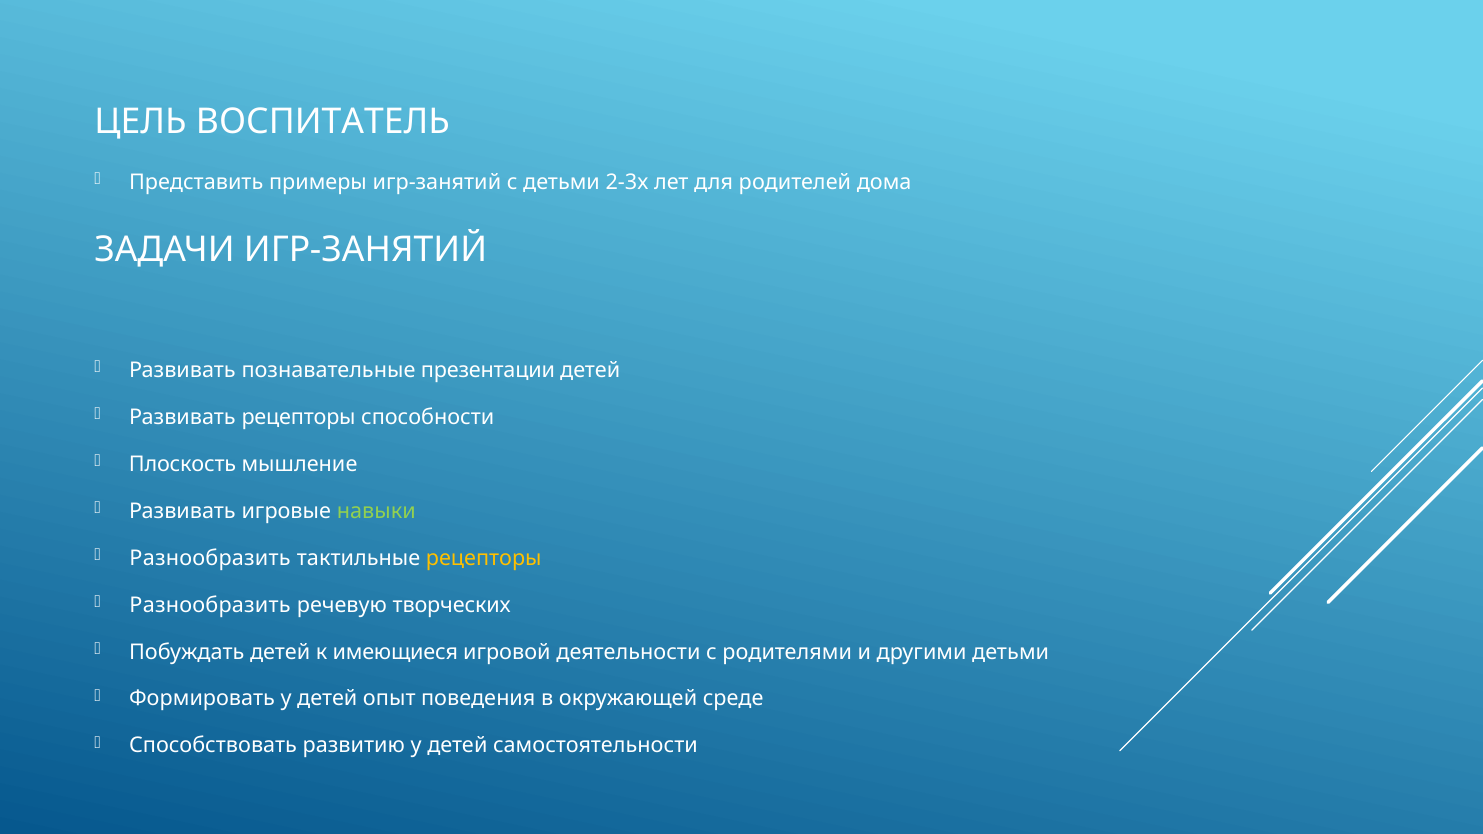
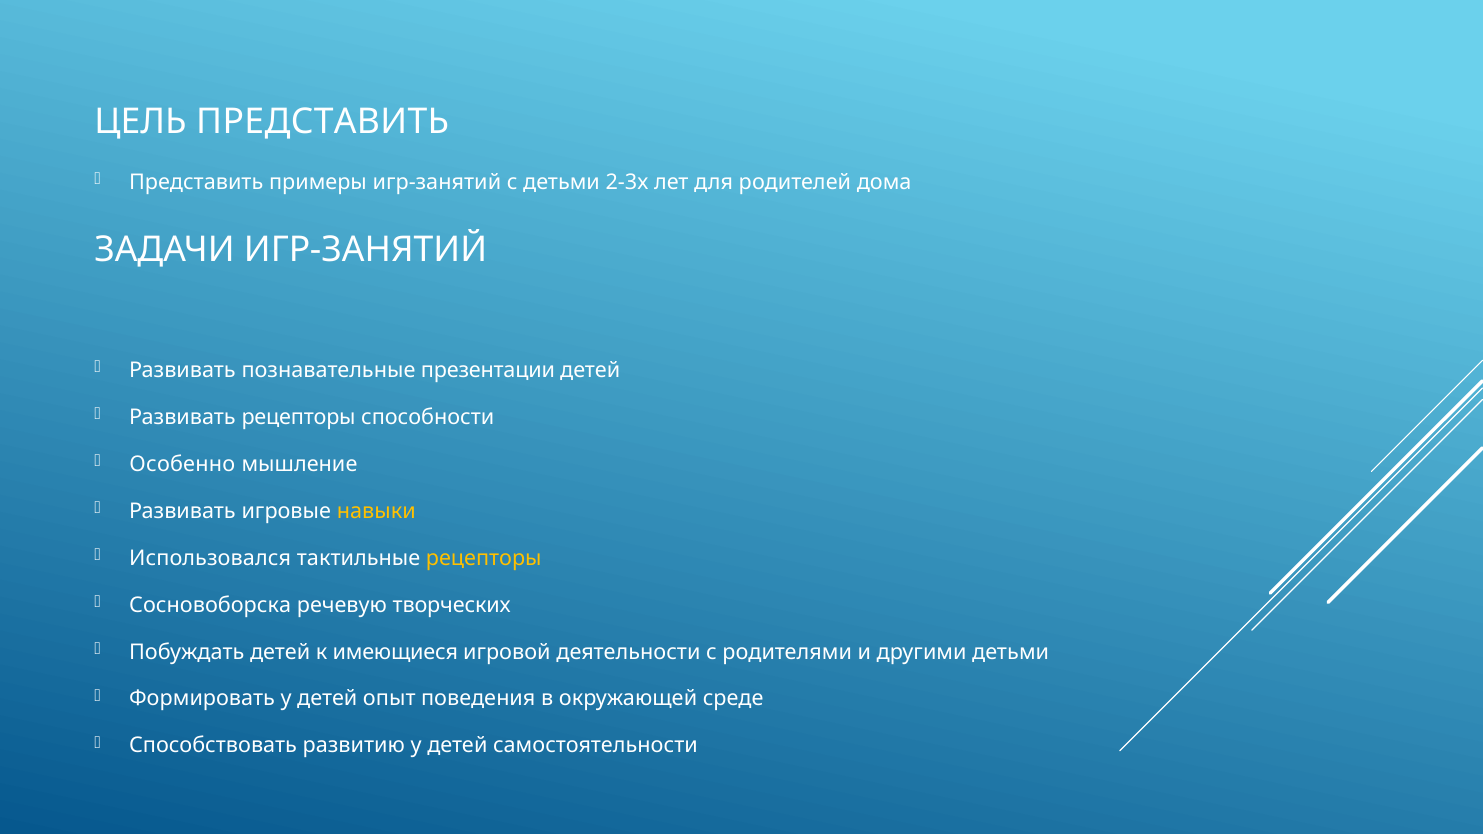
ЦЕЛЬ ВОСПИТАТЕЛЬ: ВОСПИТАТЕЛЬ -> ПРЕДСТАВИТЬ
Плоскость: Плоскость -> Особенно
навыки colour: light green -> yellow
Разнообразить at (210, 558): Разнообразить -> Использовался
Разнообразить at (210, 605): Разнообразить -> Сосновоборска
